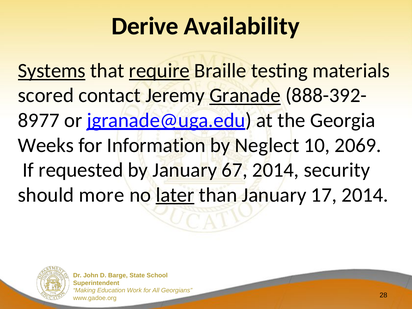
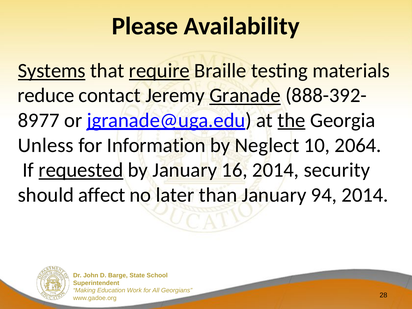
Derive: Derive -> Please
scored: scored -> reduce
the underline: none -> present
Weeks: Weeks -> Unless
2069: 2069 -> 2064
requested underline: none -> present
67: 67 -> 16
more: more -> affect
later underline: present -> none
17: 17 -> 94
